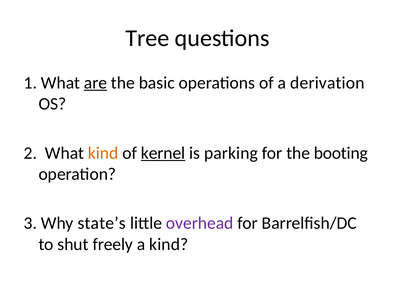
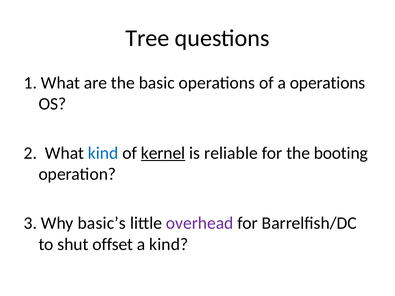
are underline: present -> none
a derivation: derivation -> operations
kind at (103, 153) colour: orange -> blue
parking: parking -> reliable
state’s: state’s -> basic’s
freely: freely -> offset
